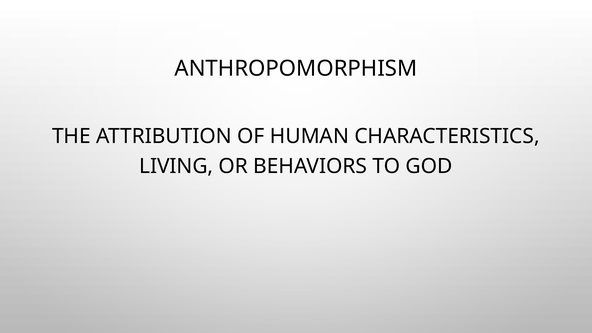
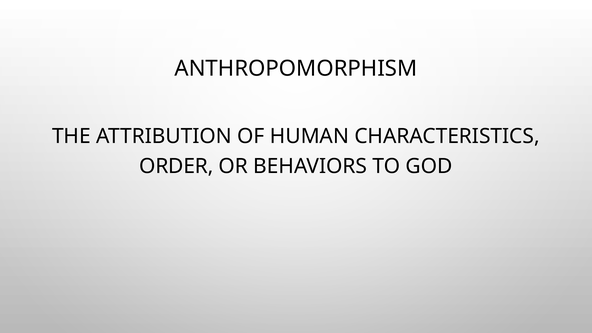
LIVING: LIVING -> ORDER
